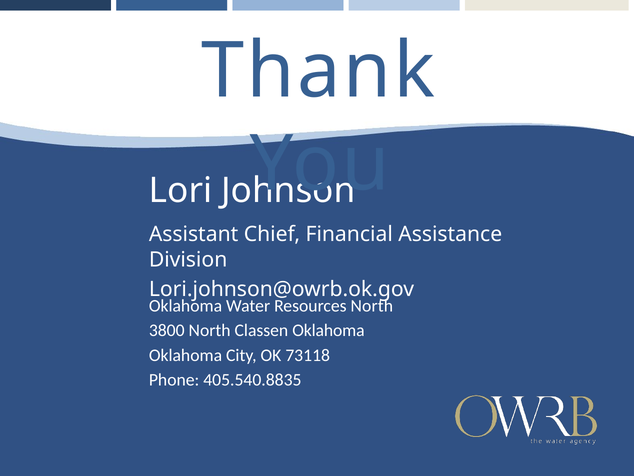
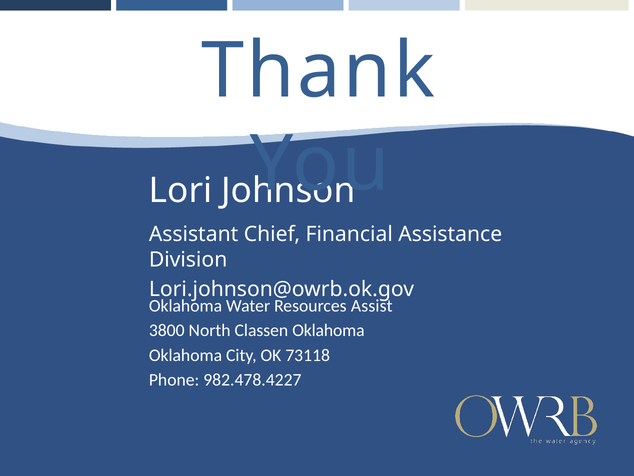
Resources North: North -> Assist
405.540.8835: 405.540.8835 -> 982.478.4227
